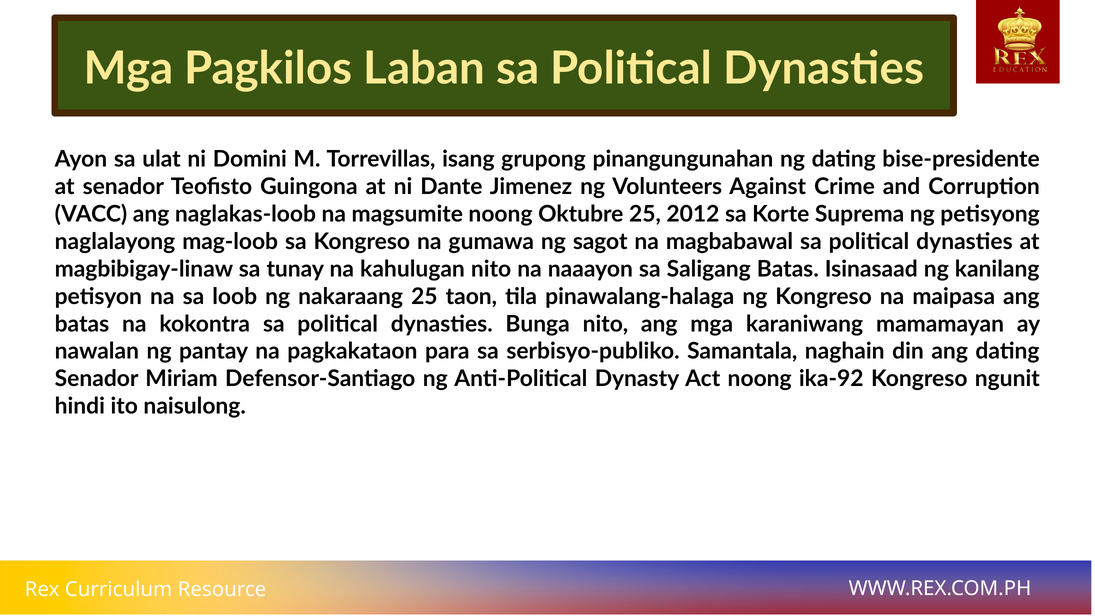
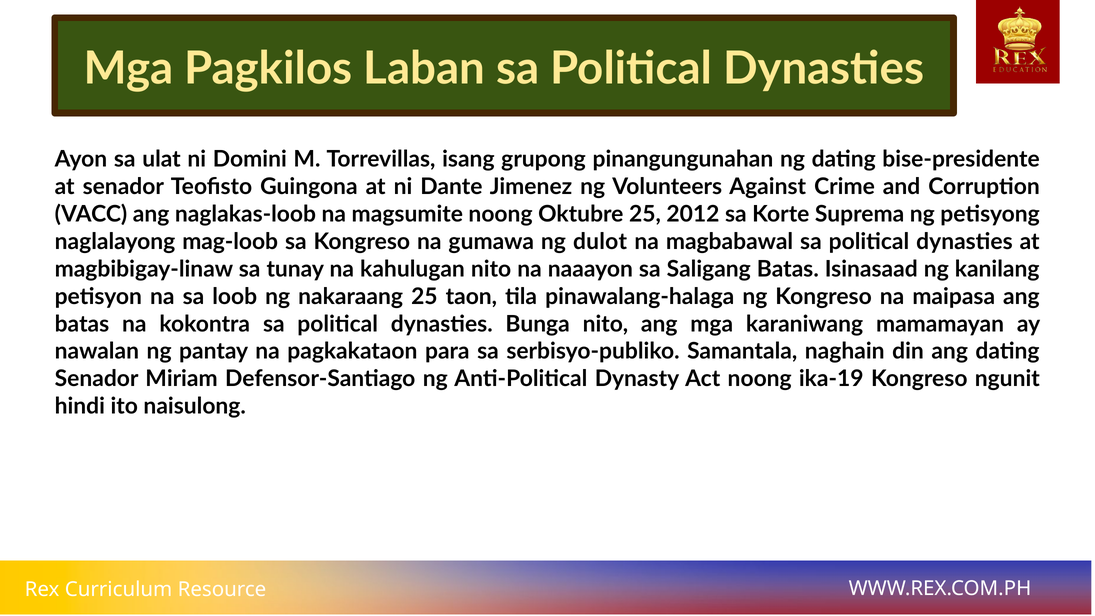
sagot: sagot -> dulot
ika-92: ika-92 -> ika-19
